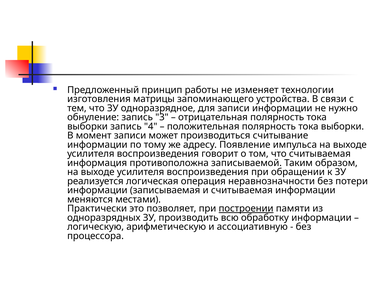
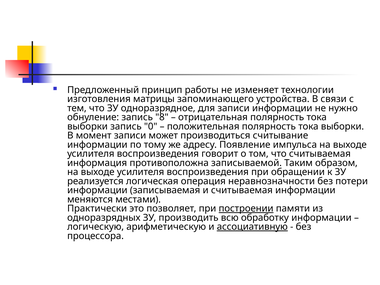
3: 3 -> 8
4: 4 -> 0
ассоциативную underline: none -> present
